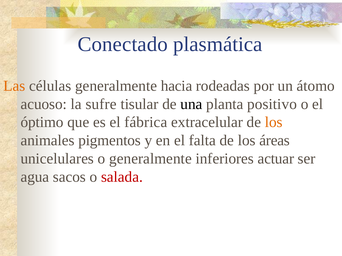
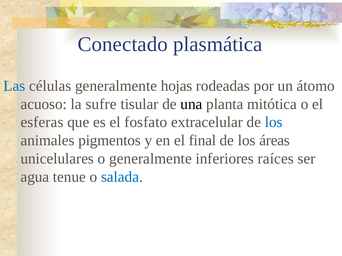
Las colour: orange -> blue
hacia: hacia -> hojas
positivo: positivo -> mitótica
óptimo: óptimo -> esferas
fábrica: fábrica -> fosfato
los at (274, 122) colour: orange -> blue
falta: falta -> final
actuar: actuar -> raíces
sacos: sacos -> tenue
salada colour: red -> blue
